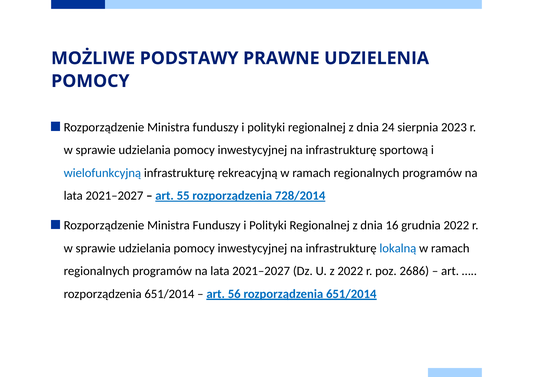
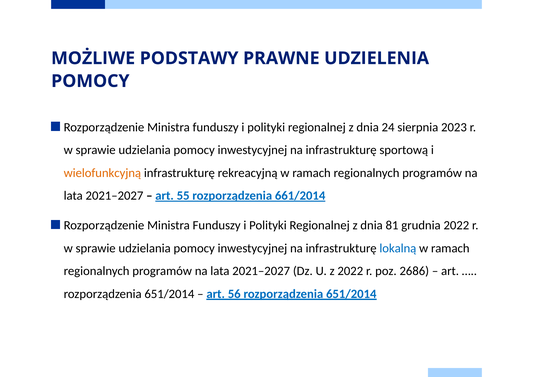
wielofunkcyjną colour: blue -> orange
728/2014: 728/2014 -> 661/2014
16: 16 -> 81
